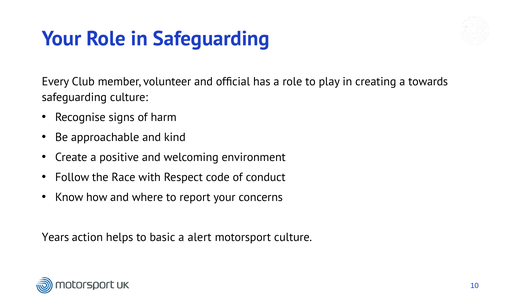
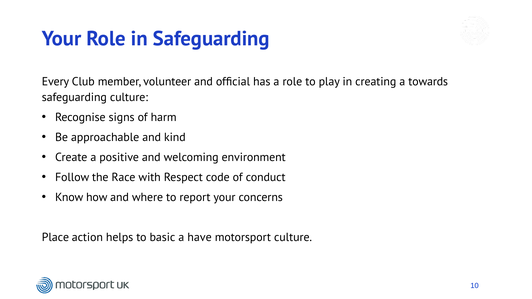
Years: Years -> Place
alert: alert -> have
